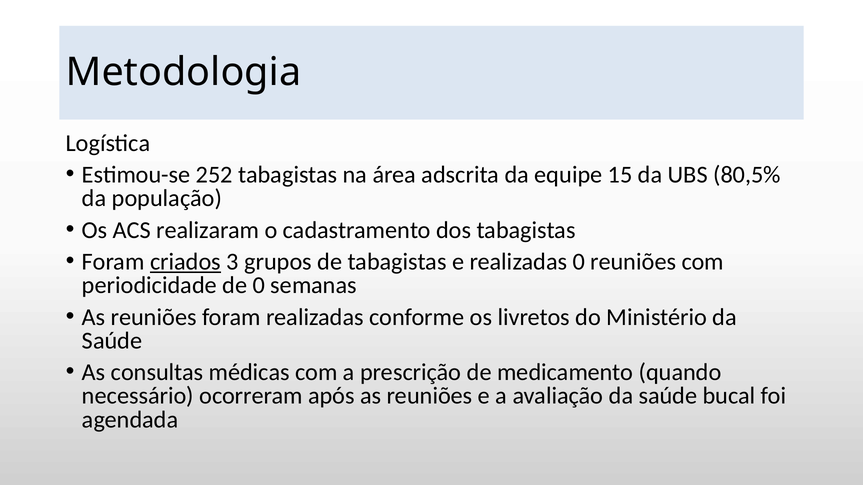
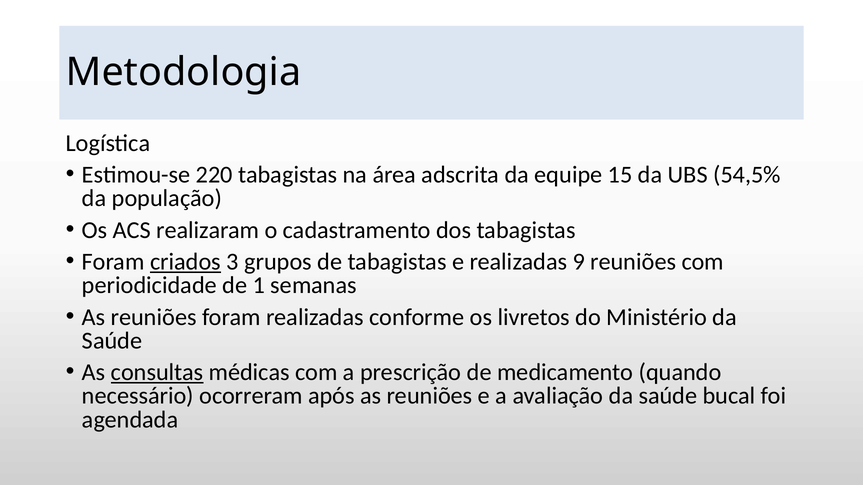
252: 252 -> 220
80,5%: 80,5% -> 54,5%
realizadas 0: 0 -> 9
de 0: 0 -> 1
consultas underline: none -> present
